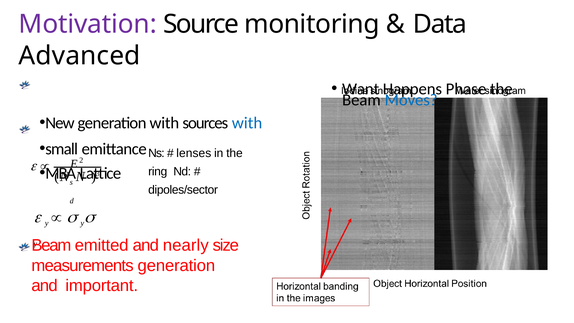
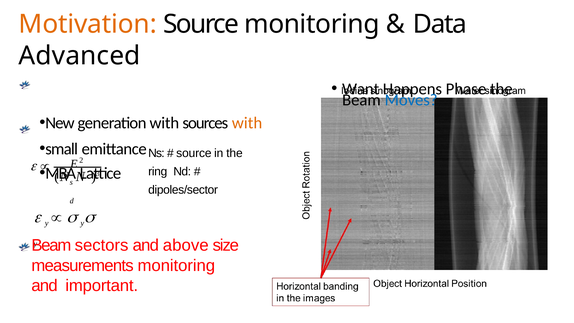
Motivation colour: purple -> orange
with at (247, 123) colour: blue -> orange
lenses at (194, 153): lenses -> source
emitted: emitted -> sectors
nearly: nearly -> above
measurements generation: generation -> monitoring
